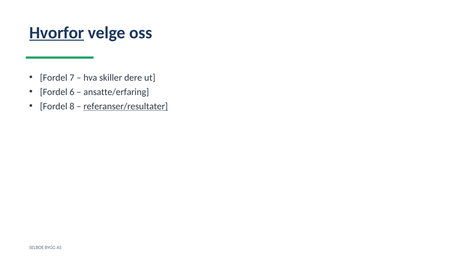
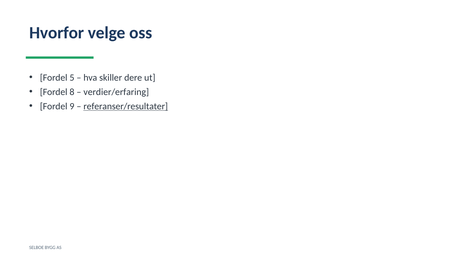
Hvorfor underline: present -> none
7: 7 -> 5
6: 6 -> 8
ansatte/erfaring: ansatte/erfaring -> verdier/erfaring
8: 8 -> 9
